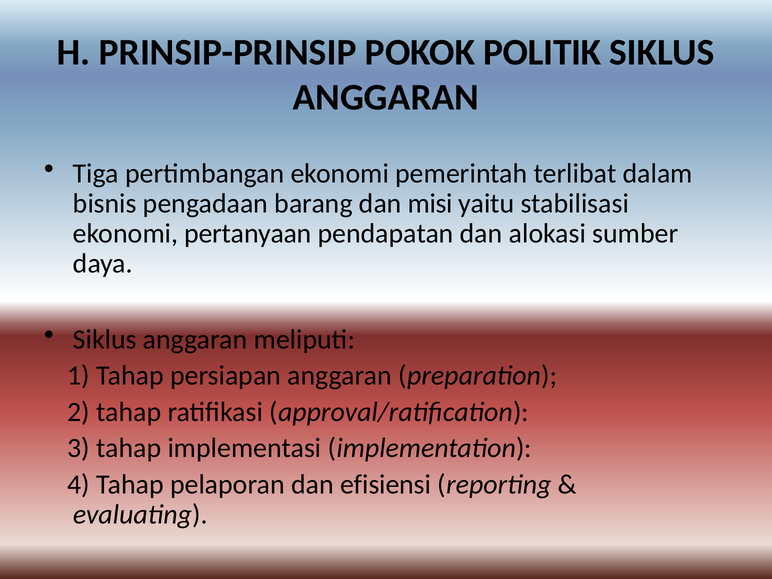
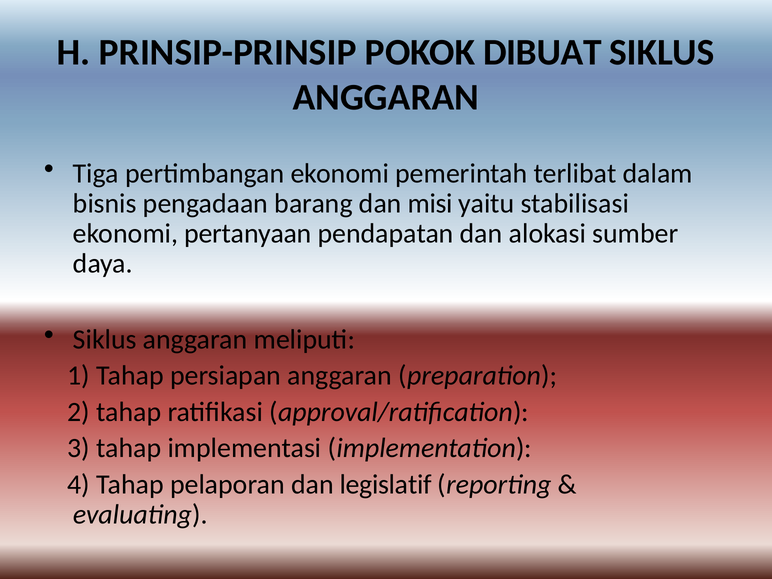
POLITIK: POLITIK -> DIBUAT
efisiensi: efisiensi -> legislatif
